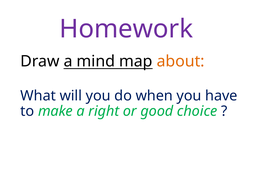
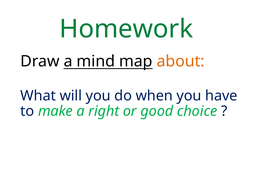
Homework colour: purple -> green
